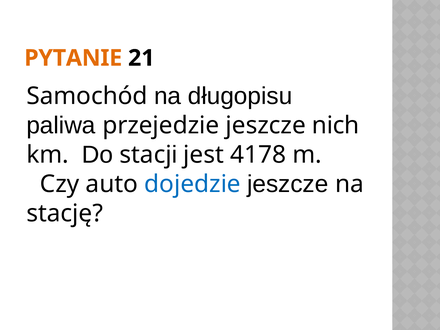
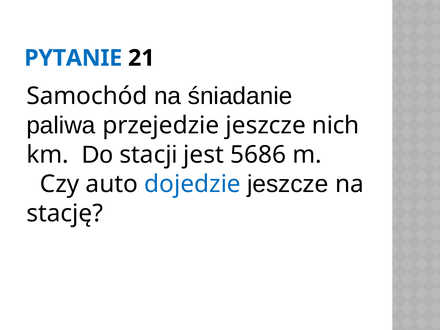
PYTANIE colour: orange -> blue
długopisu: długopisu -> śniadanie
4178: 4178 -> 5686
